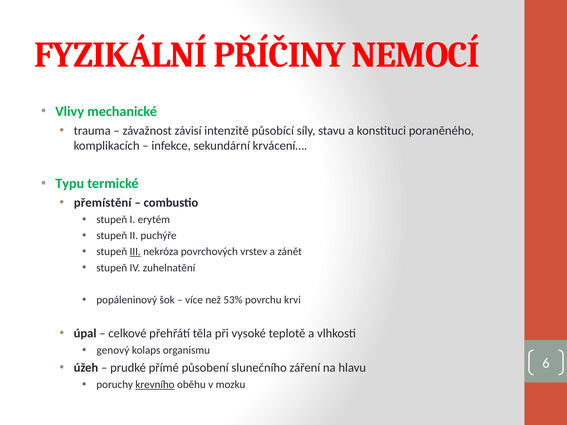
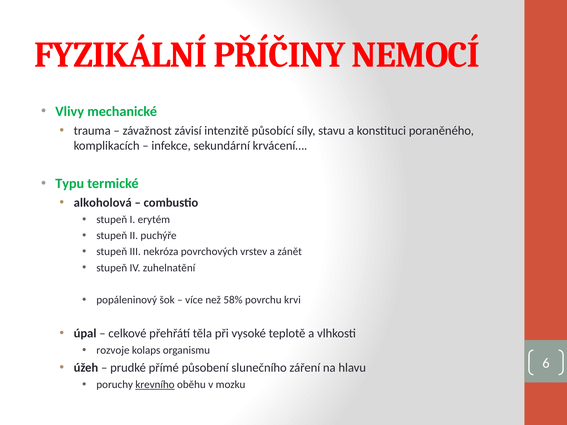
přemístění: přemístění -> alkoholová
III underline: present -> none
53%: 53% -> 58%
genový: genový -> rozvoje
